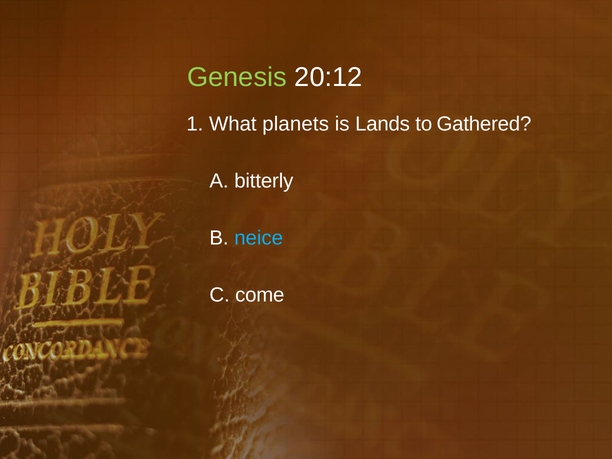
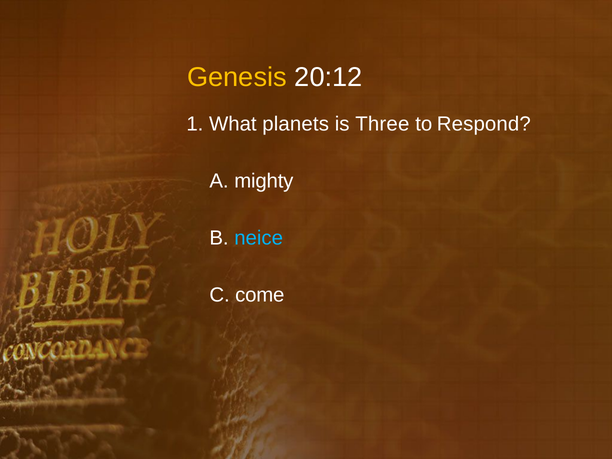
Genesis colour: light green -> yellow
Lands: Lands -> Three
Gathered: Gathered -> Respond
bitterly: bitterly -> mighty
